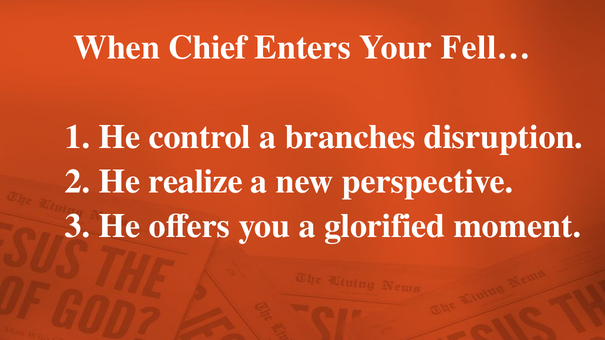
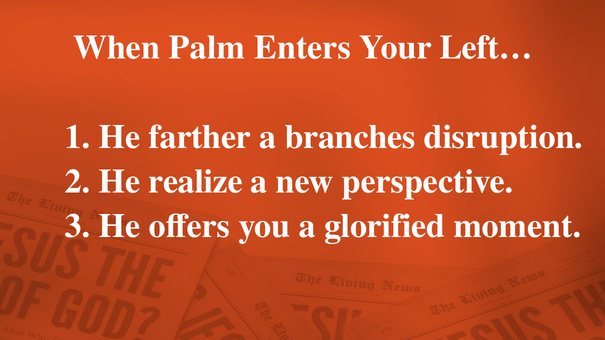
Chief: Chief -> Palm
Fell…: Fell… -> Left…
control: control -> farther
